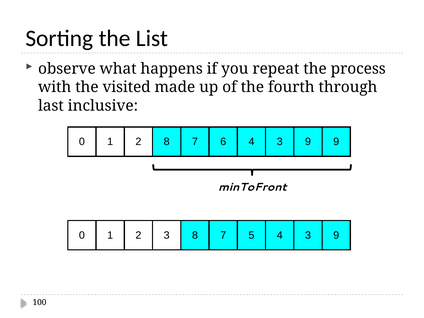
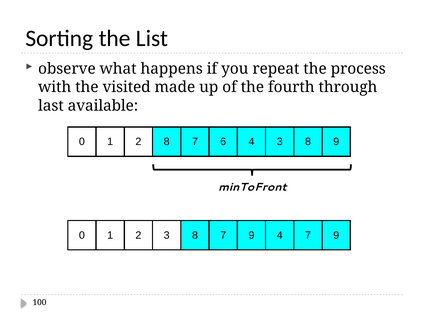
inclusive: inclusive -> available
6 4 3 9: 9 -> 8
8 7 5: 5 -> 9
3 at (308, 235): 3 -> 7
